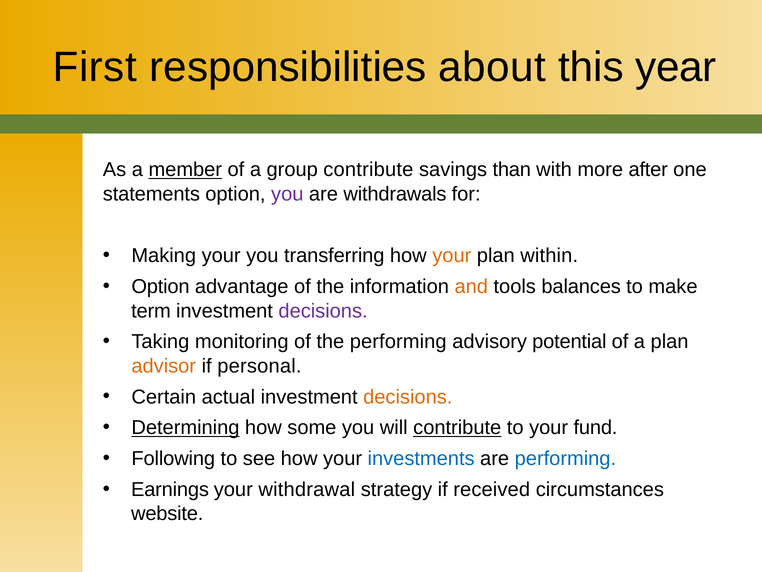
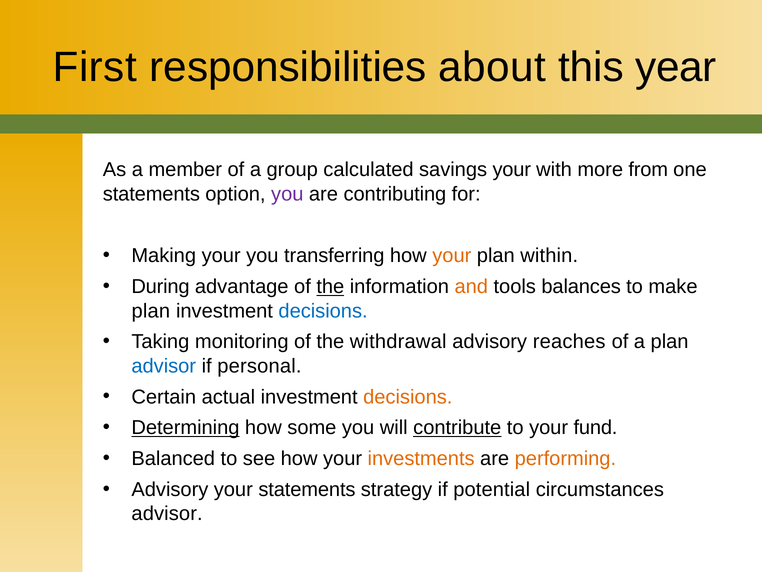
member underline: present -> none
group contribute: contribute -> calculated
savings than: than -> your
after: after -> from
withdrawals: withdrawals -> contributing
Option at (161, 286): Option -> During
the at (330, 286) underline: none -> present
term at (151, 311): term -> plan
decisions at (323, 311) colour: purple -> blue
the performing: performing -> withdrawal
potential: potential -> reaches
advisor at (164, 366) colour: orange -> blue
Following: Following -> Balanced
investments colour: blue -> orange
performing at (565, 458) colour: blue -> orange
Earnings at (170, 489): Earnings -> Advisory
your withdrawal: withdrawal -> statements
received: received -> potential
website at (167, 513): website -> advisor
